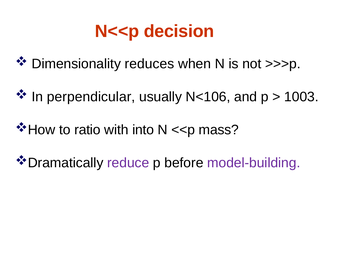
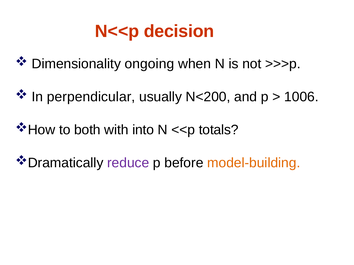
reduces: reduces -> ongoing
N<106: N<106 -> N<200
1003: 1003 -> 1006
ratio: ratio -> both
mass: mass -> totals
model-building colour: purple -> orange
